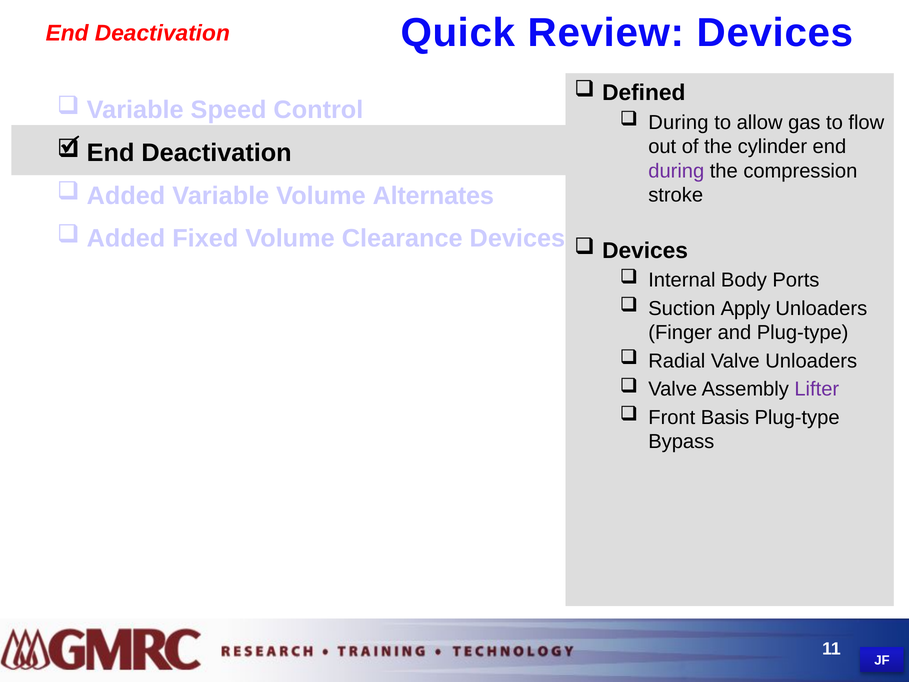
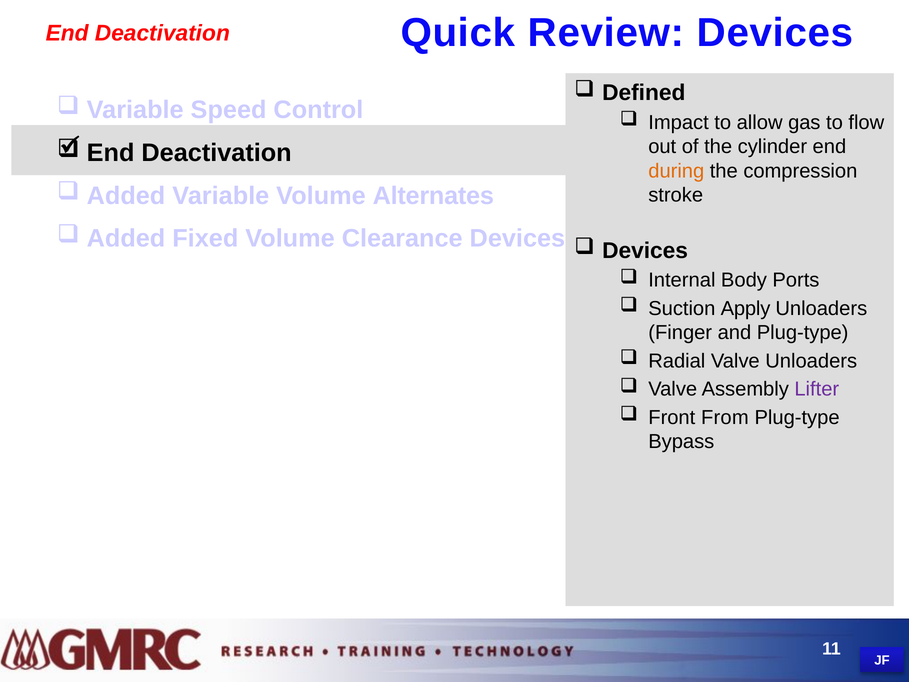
During at (678, 123): During -> Impact
during at (676, 171) colour: purple -> orange
Basis: Basis -> From
